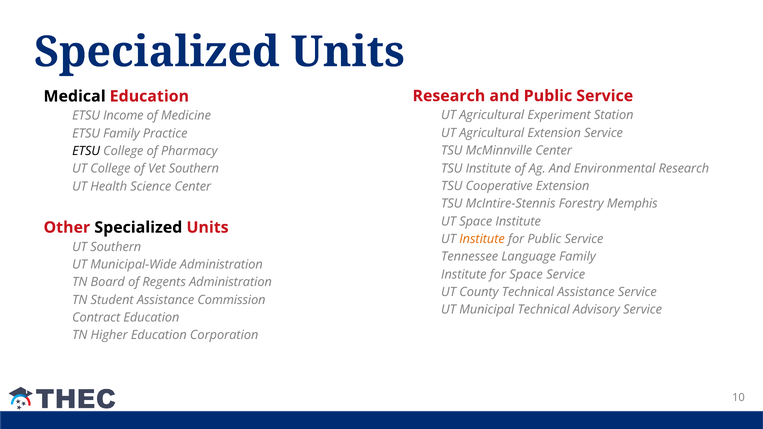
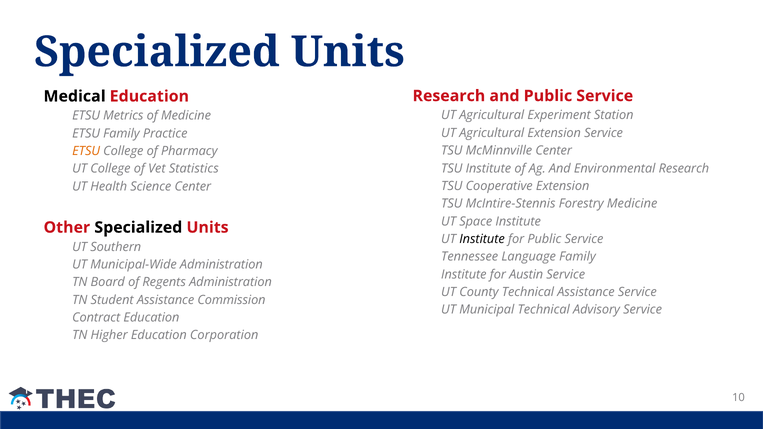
Income: Income -> Metrics
ETSU at (86, 151) colour: black -> orange
Vet Southern: Southern -> Statistics
Forestry Memphis: Memphis -> Medicine
Institute at (482, 239) colour: orange -> black
for Space: Space -> Austin
